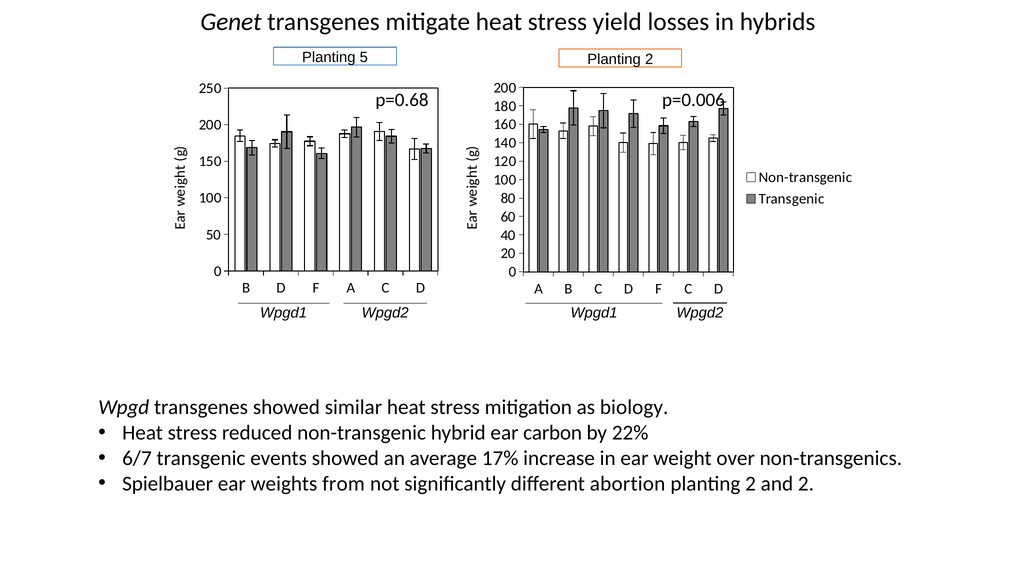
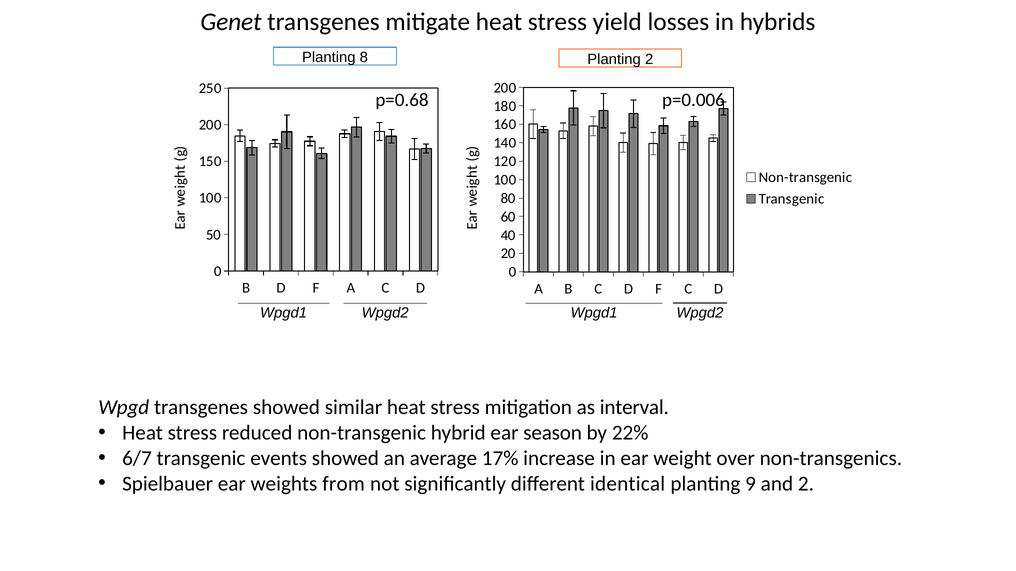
5: 5 -> 8
biology: biology -> interval
carbon: carbon -> season
abortion: abortion -> identical
2 at (751, 484): 2 -> 9
